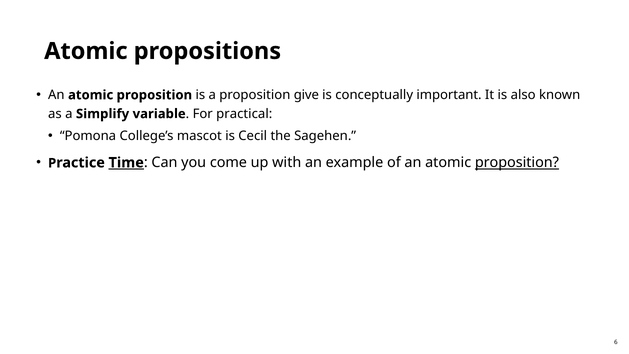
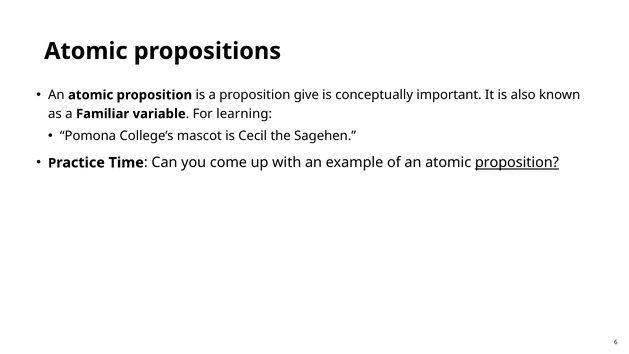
Simplify: Simplify -> Familiar
practical: practical -> learning
Time underline: present -> none
